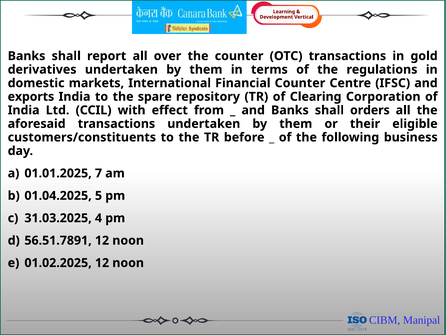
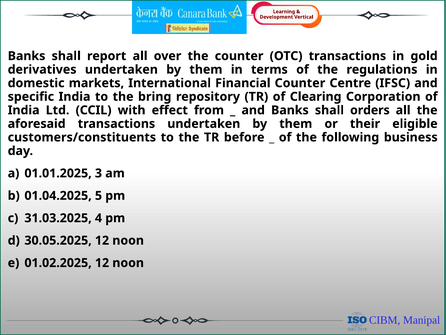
exports: exports -> specific
spare: spare -> bring
7: 7 -> 3
56.51.7891: 56.51.7891 -> 30.05.2025
